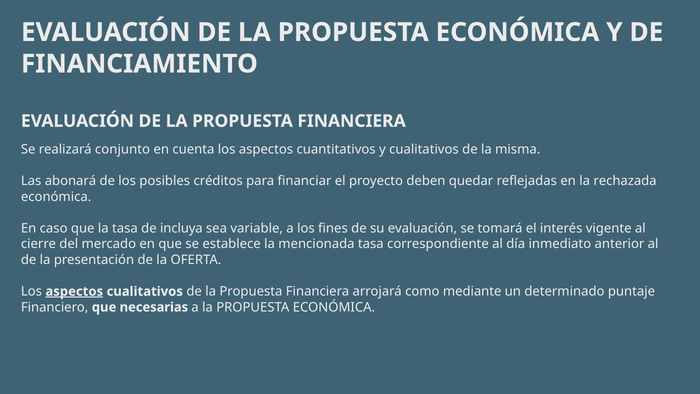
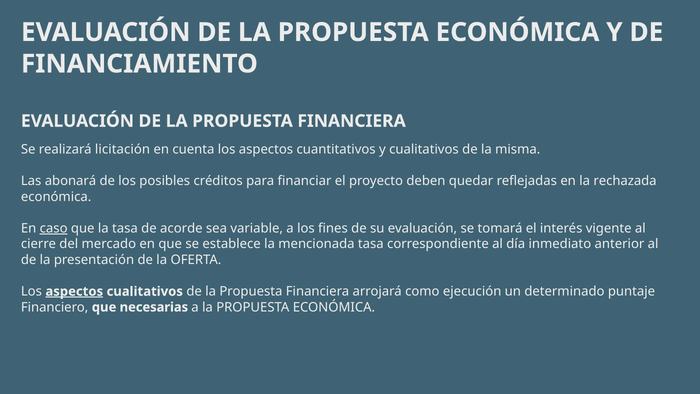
conjunto: conjunto -> licitación
caso underline: none -> present
incluya: incluya -> acorde
mediante: mediante -> ejecución
